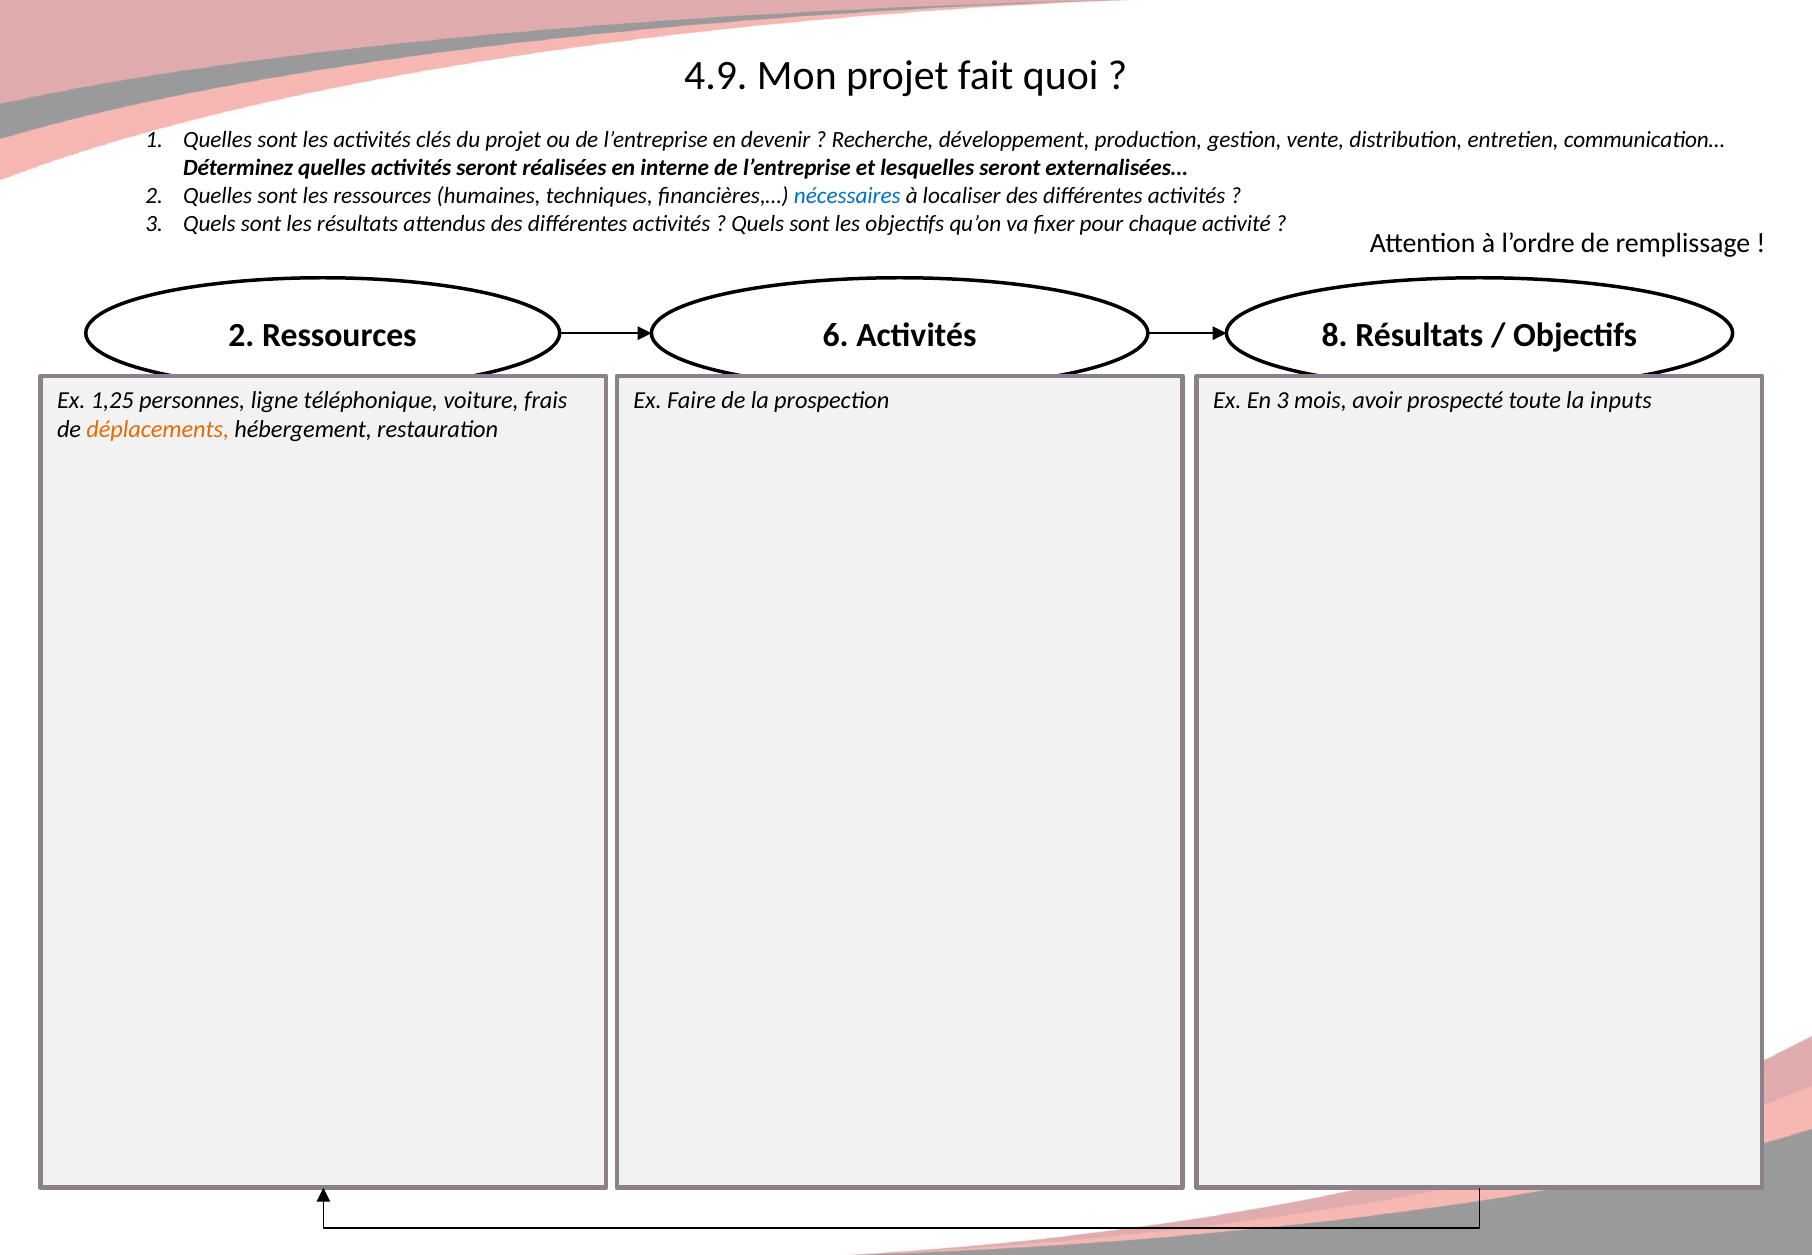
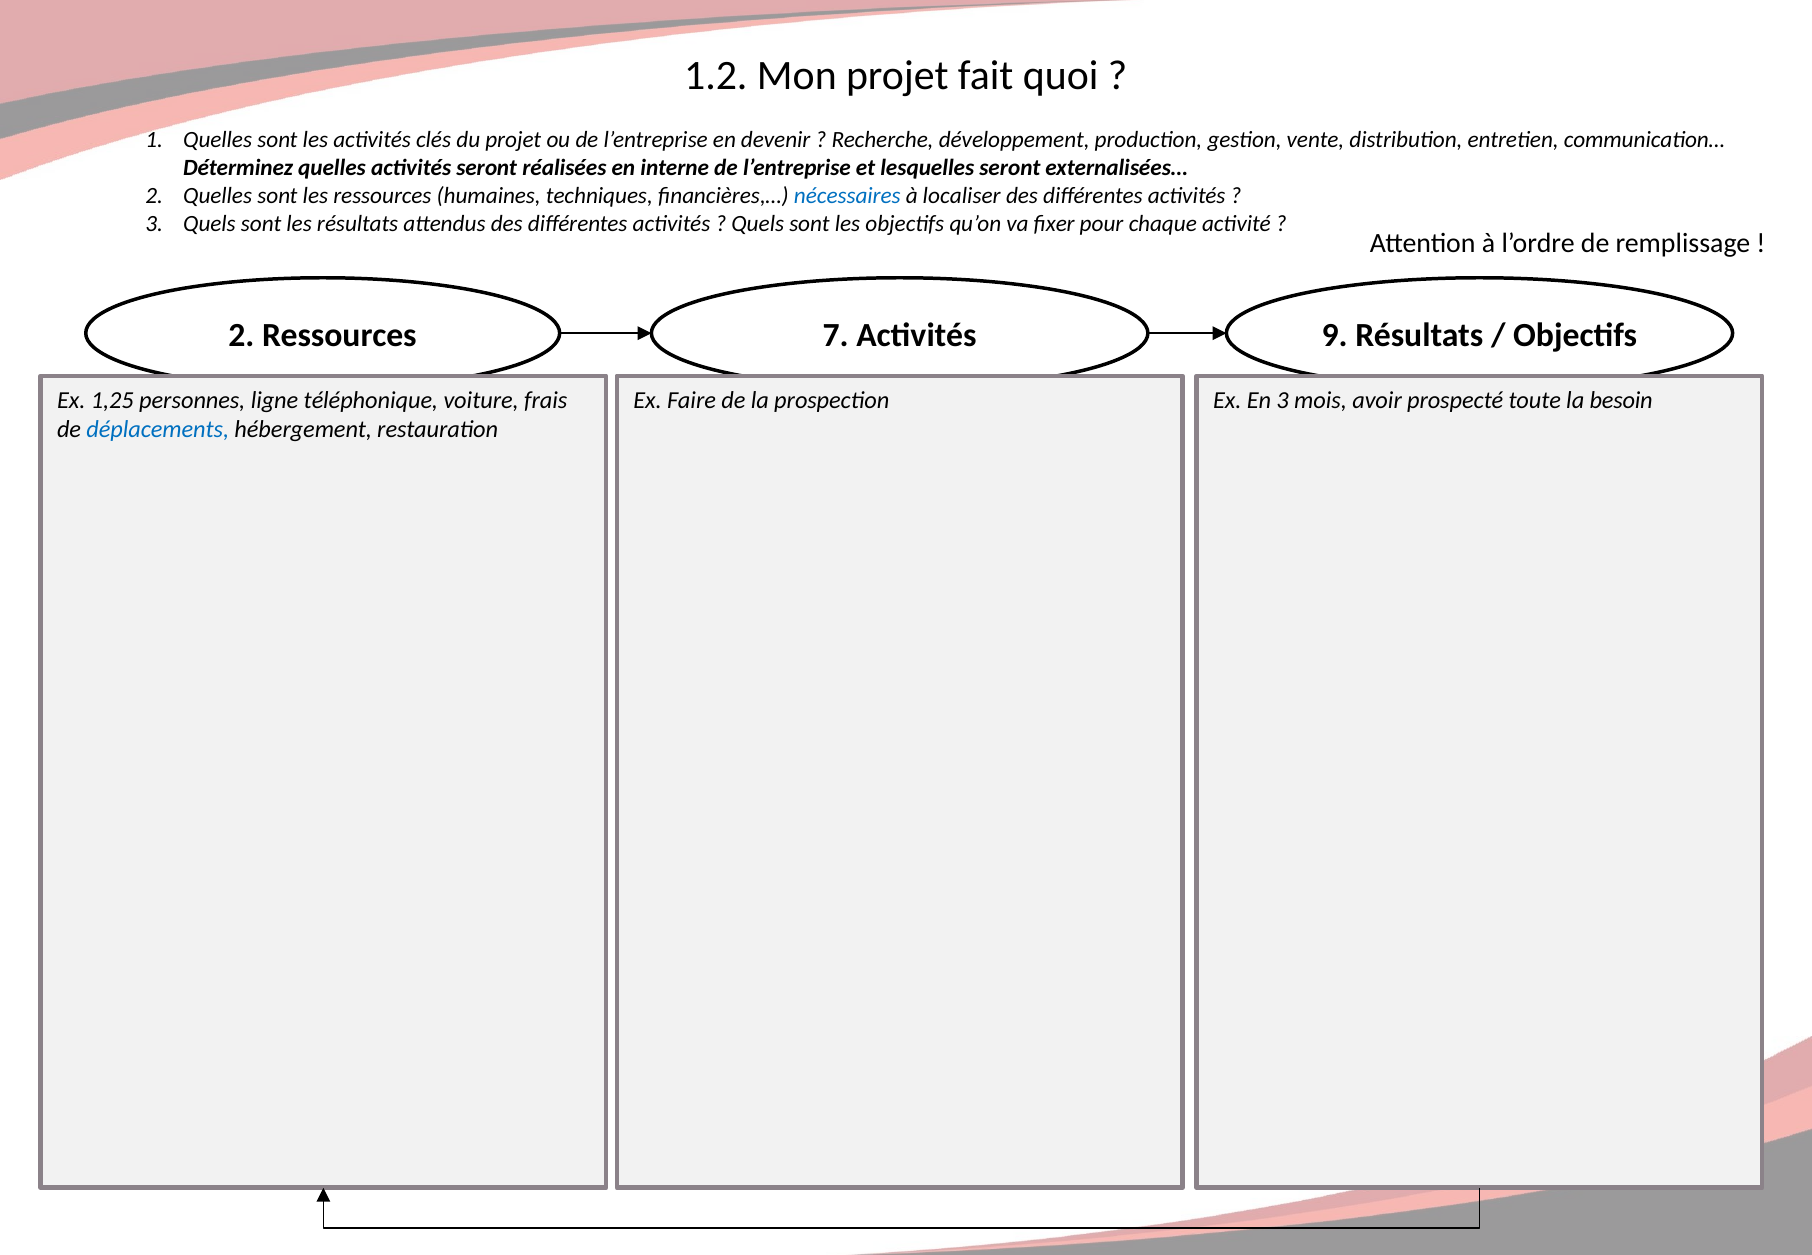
4.9: 4.9 -> 1.2
6: 6 -> 7
8: 8 -> 9
inputs: inputs -> besoin
déplacements colour: orange -> blue
